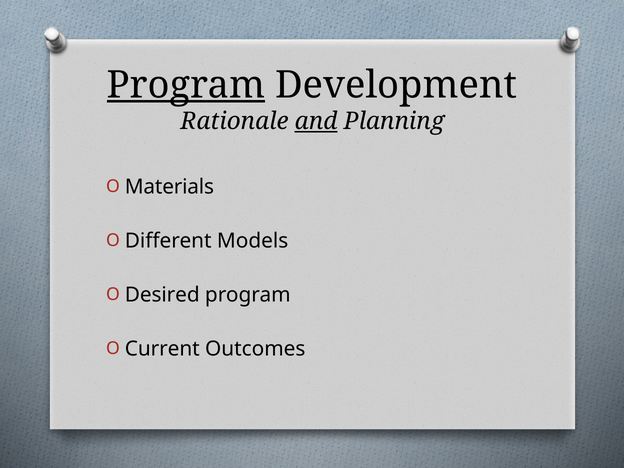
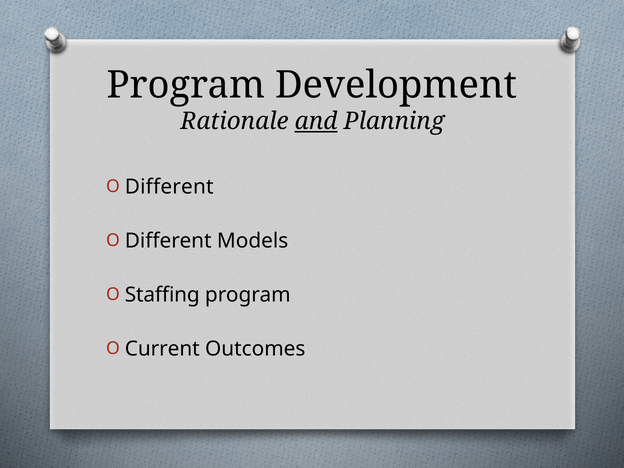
Program at (186, 85) underline: present -> none
Materials at (169, 187): Materials -> Different
Desired: Desired -> Staffing
